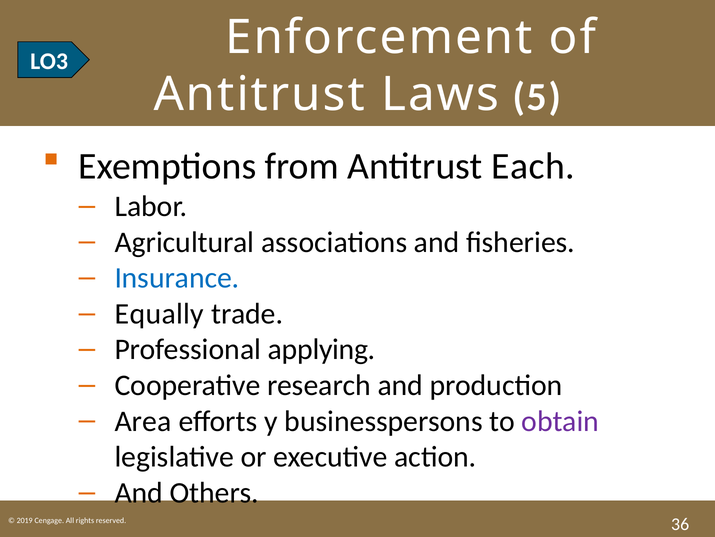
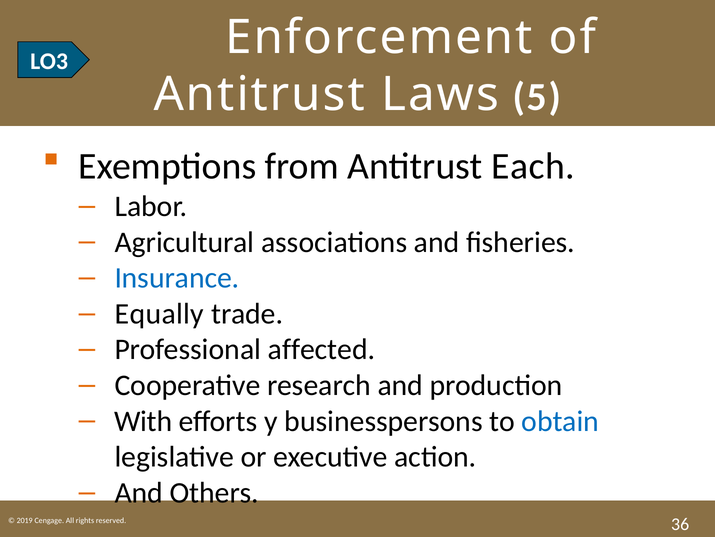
applying: applying -> affected
Area: Area -> With
obtain colour: purple -> blue
